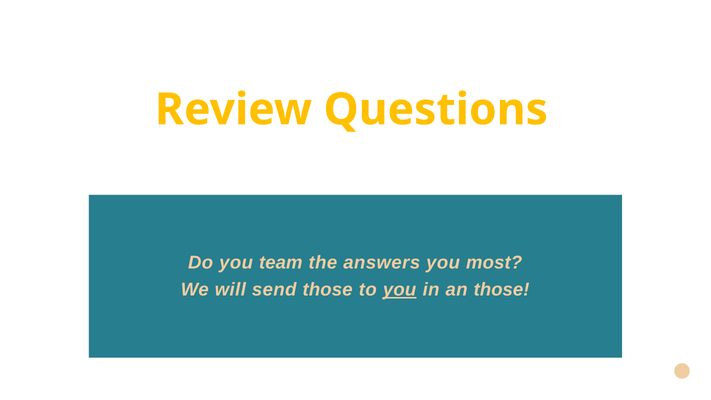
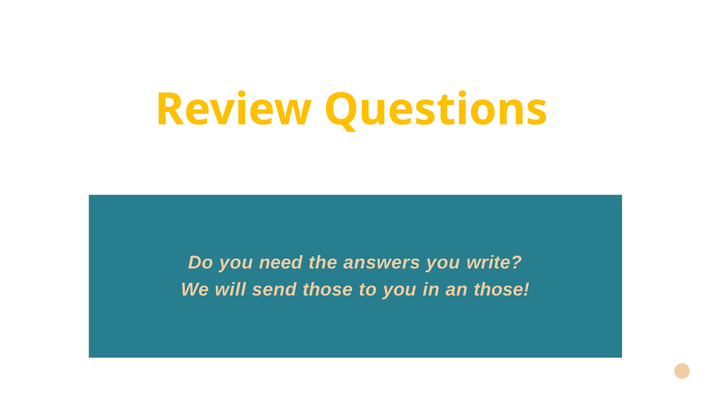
team: team -> need
most: most -> write
you at (400, 290) underline: present -> none
